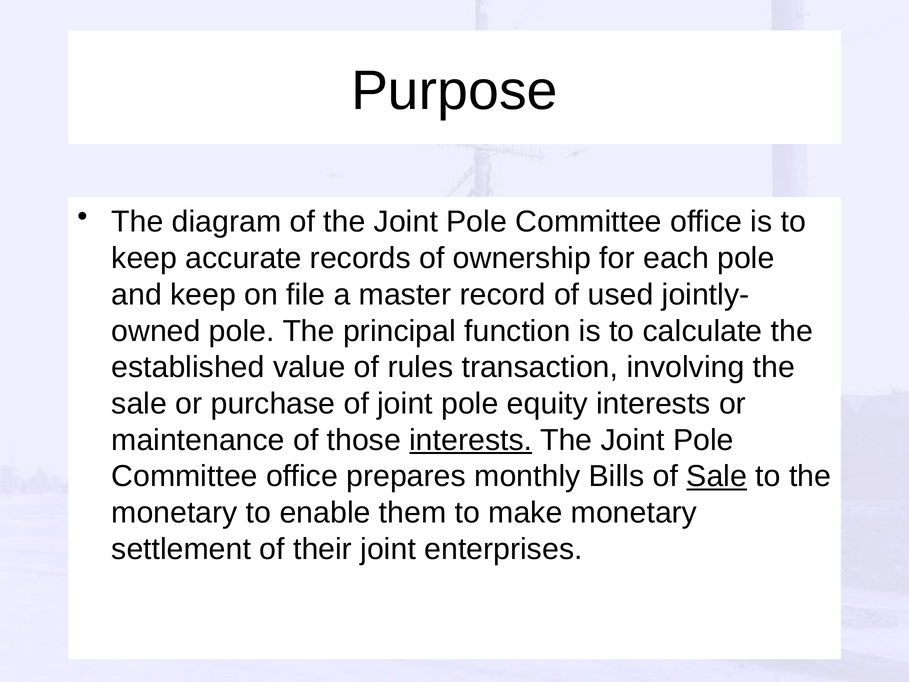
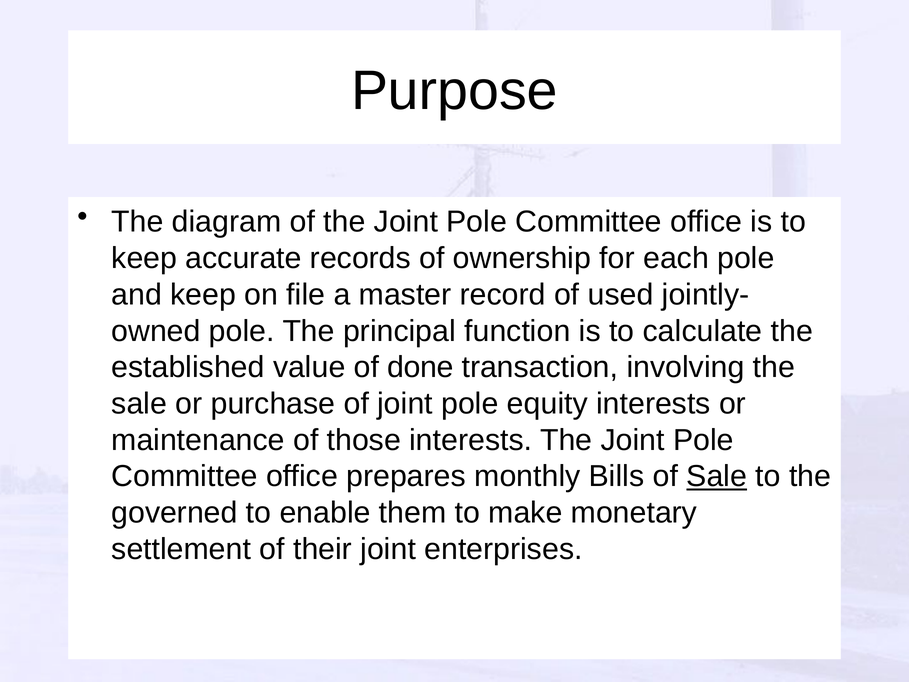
rules: rules -> done
interests at (471, 440) underline: present -> none
monetary at (174, 513): monetary -> governed
